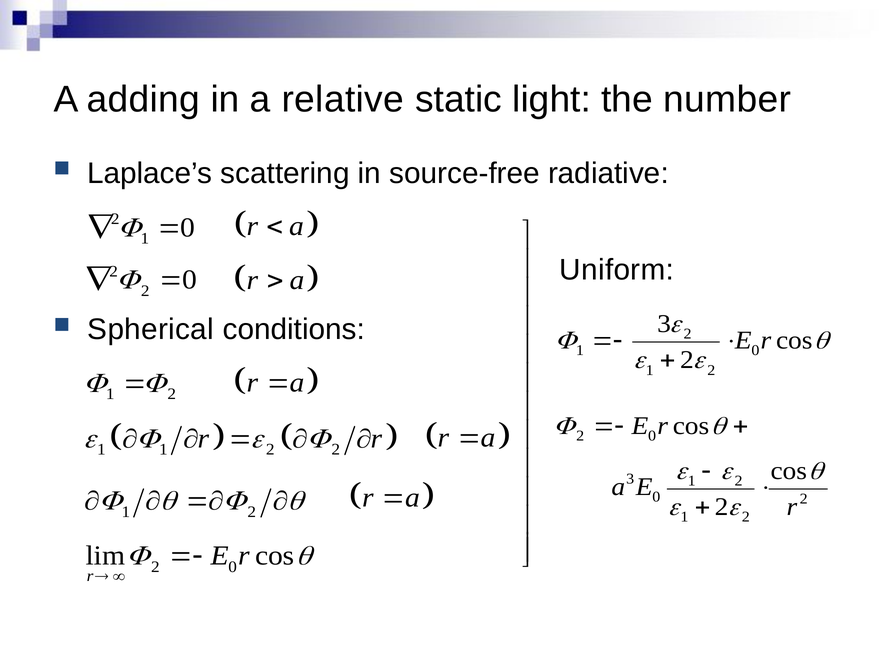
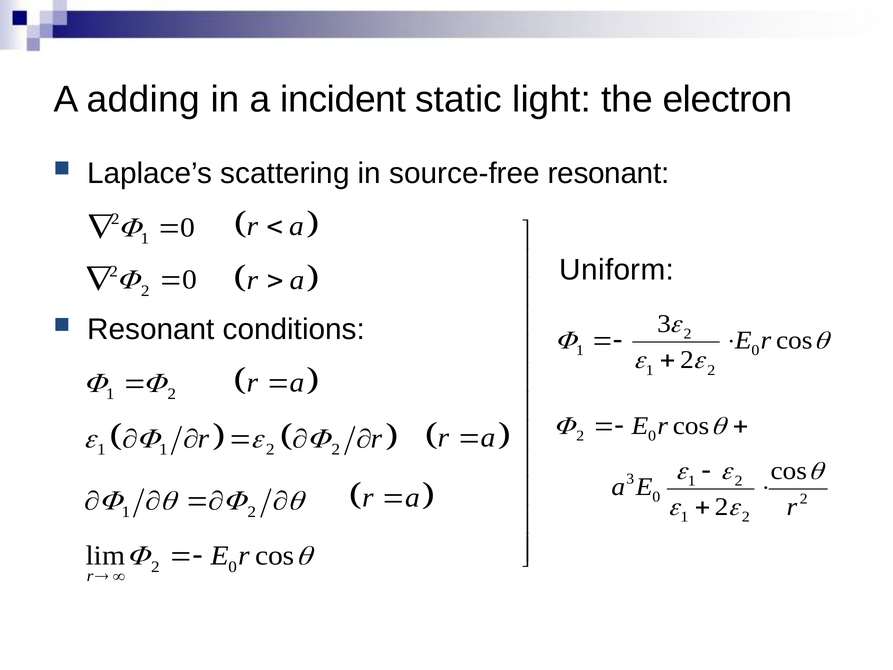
relative: relative -> incident
number: number -> electron
source-free radiative: radiative -> resonant
Spherical at (151, 329): Spherical -> Resonant
